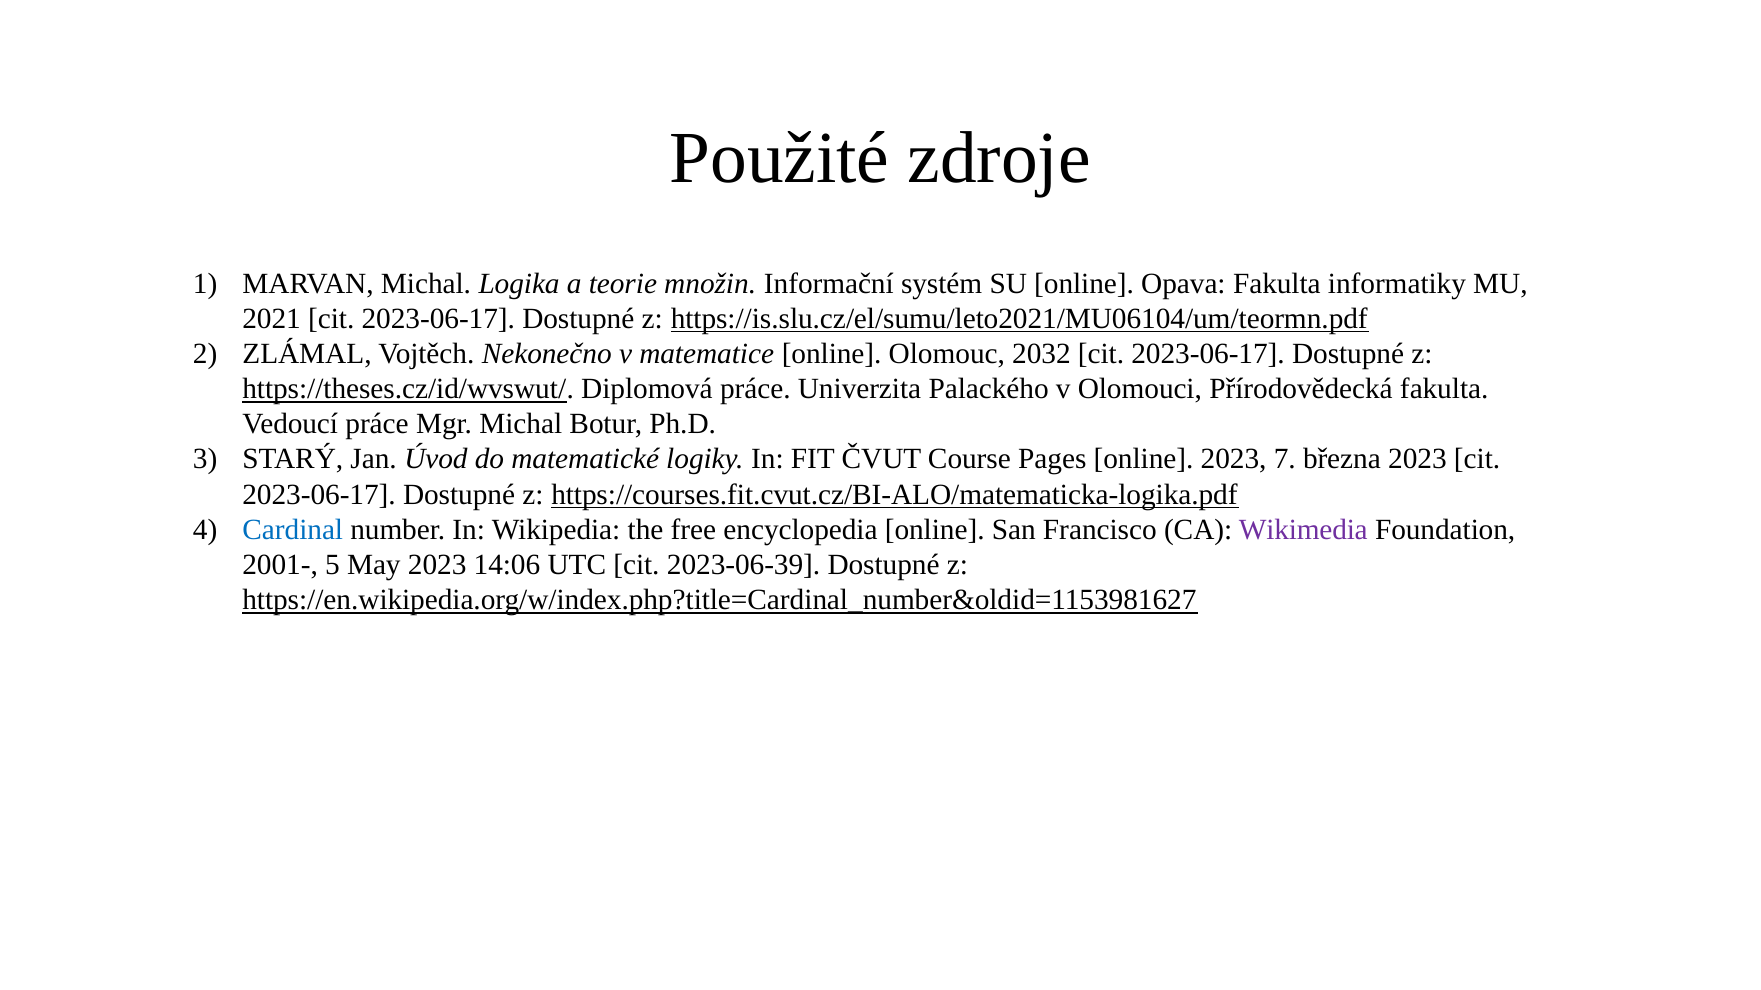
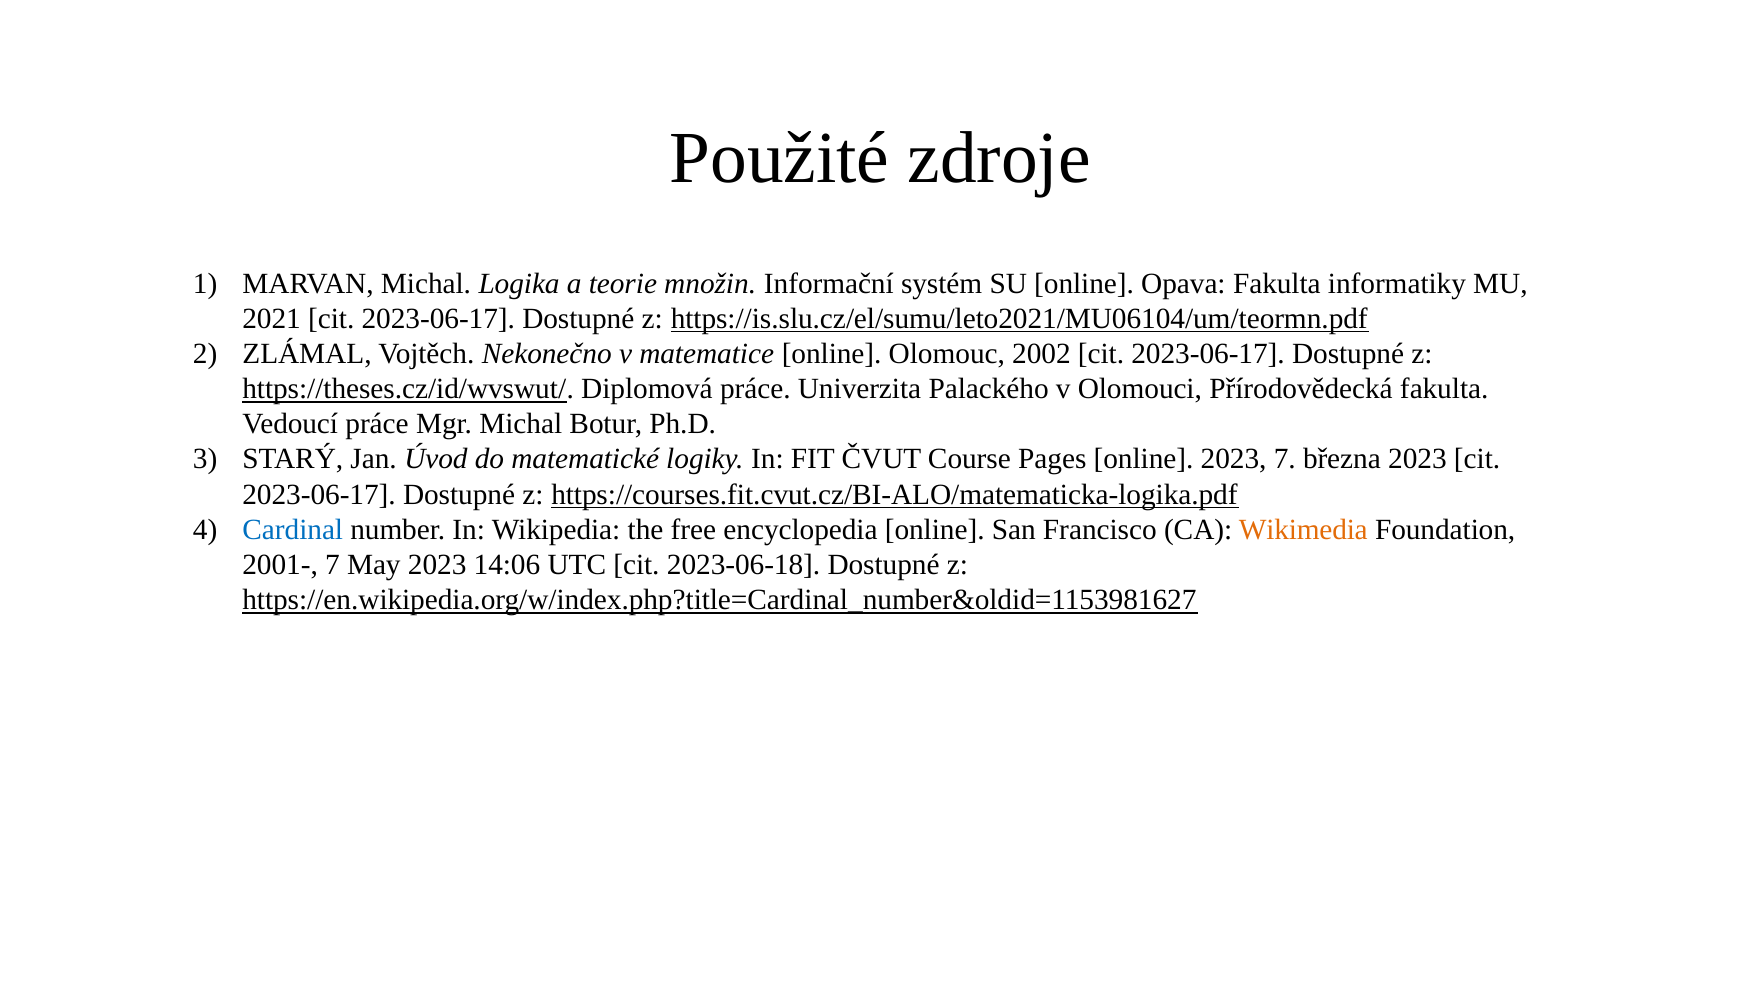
2032: 2032 -> 2002
Wikimedia colour: purple -> orange
2001- 5: 5 -> 7
2023-06-39: 2023-06-39 -> 2023-06-18
